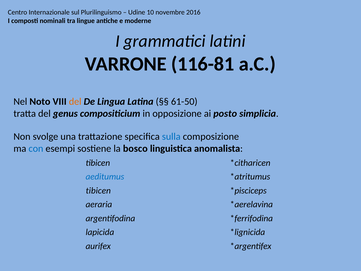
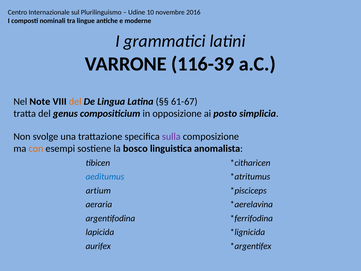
116-81: 116-81 -> 116-39
Noto: Noto -> Note
61-50: 61-50 -> 61-67
sulla colour: blue -> purple
con colour: blue -> orange
tibicen at (98, 190): tibicen -> artium
